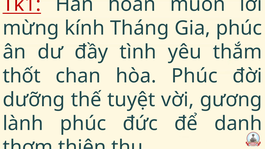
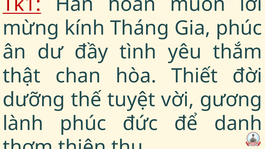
thốt: thốt -> thật
hòa Phúc: Phúc -> Thiết
